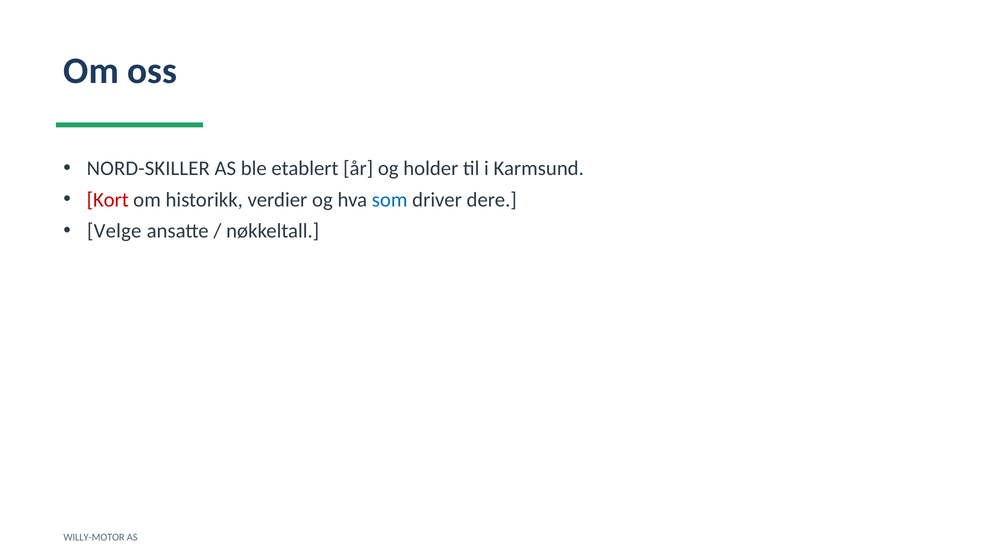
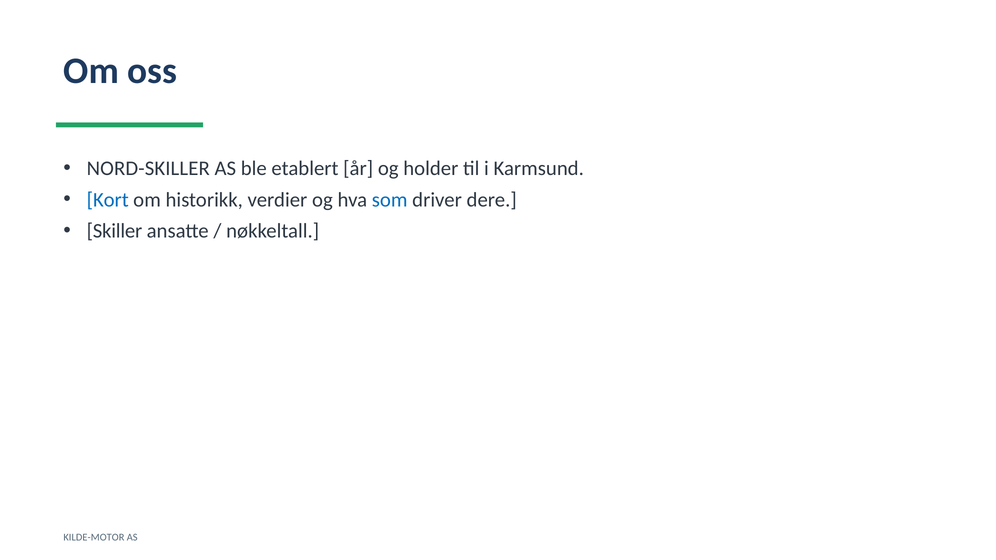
Kort colour: red -> blue
Velge: Velge -> Skiller
WILLY-MOTOR: WILLY-MOTOR -> KILDE-MOTOR
